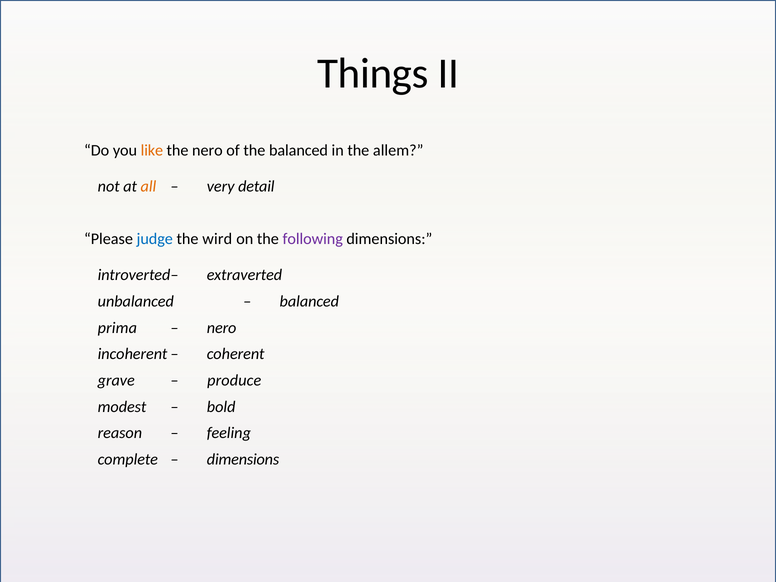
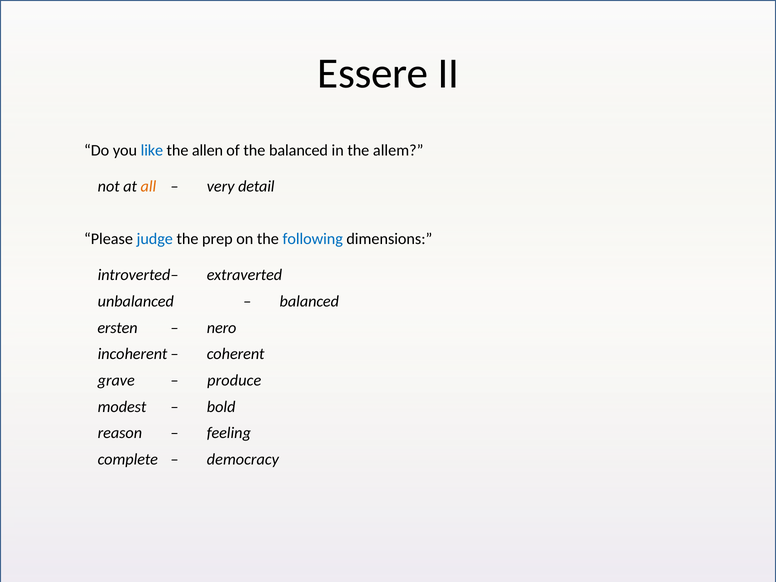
Things: Things -> Essere
like colour: orange -> blue
the nero: nero -> allen
wird: wird -> prep
following colour: purple -> blue
prima: prima -> ersten
dimensions at (243, 459): dimensions -> democracy
